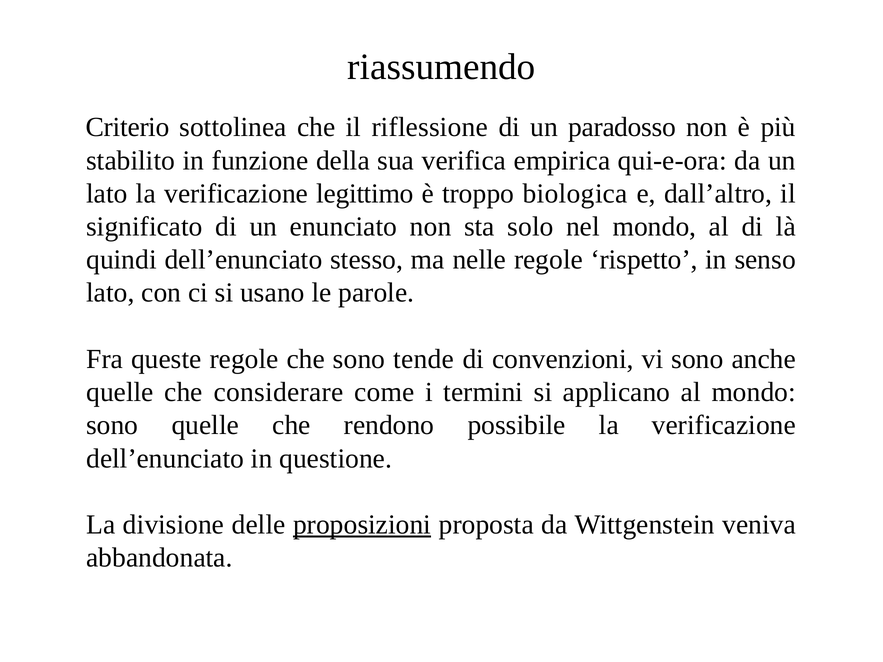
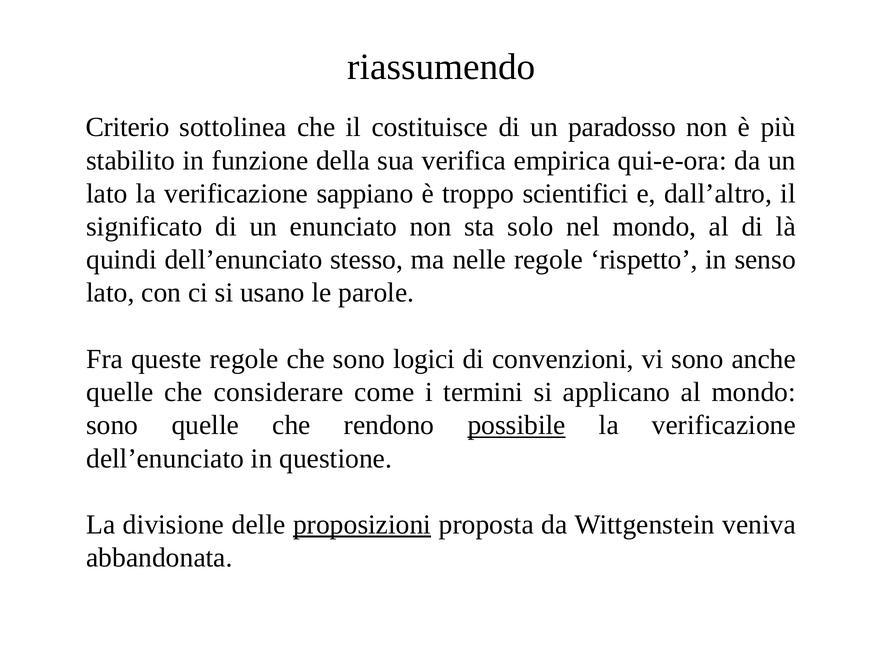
riflessione: riflessione -> costituisce
legittimo: legittimo -> sappiano
biologica: biologica -> scientifici
tende: tende -> logici
possibile underline: none -> present
